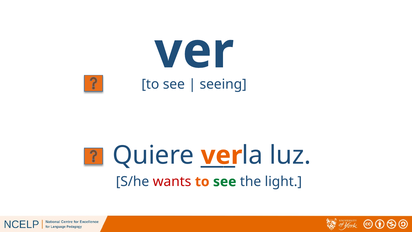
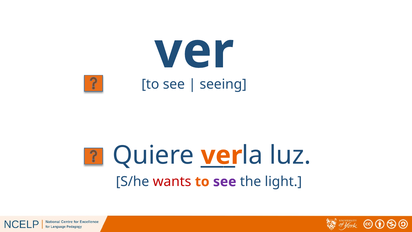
see at (225, 181) colour: green -> purple
